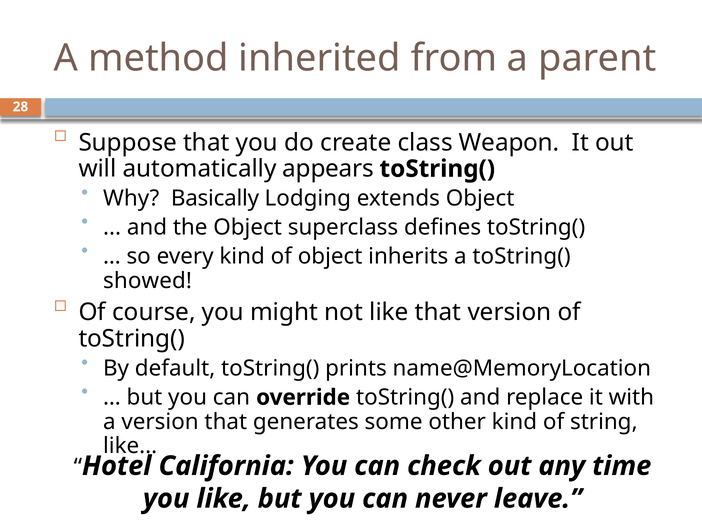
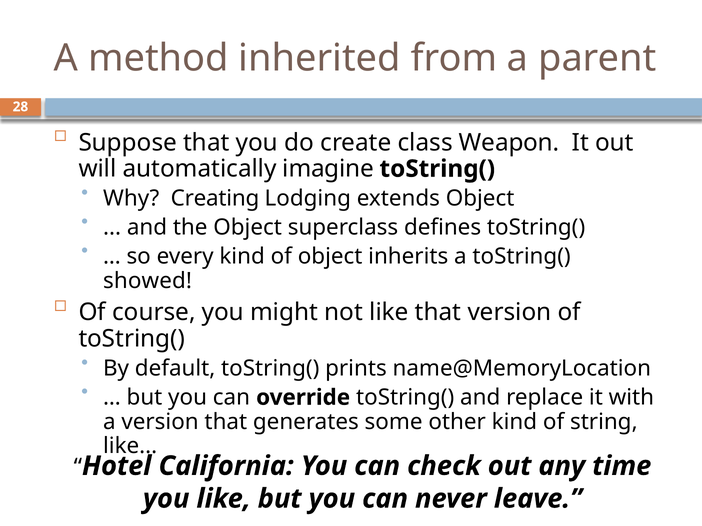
appears: appears -> imagine
Basically: Basically -> Creating
